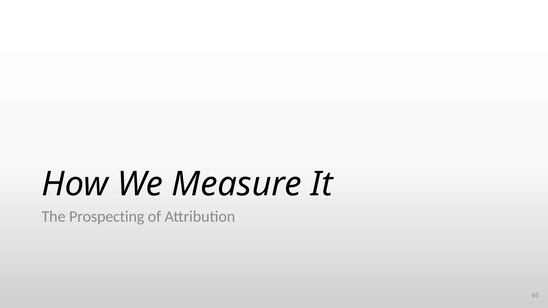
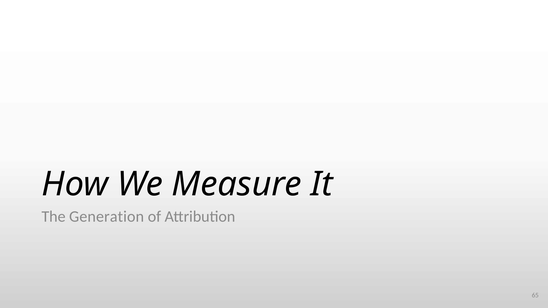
Prospecting: Prospecting -> Generation
